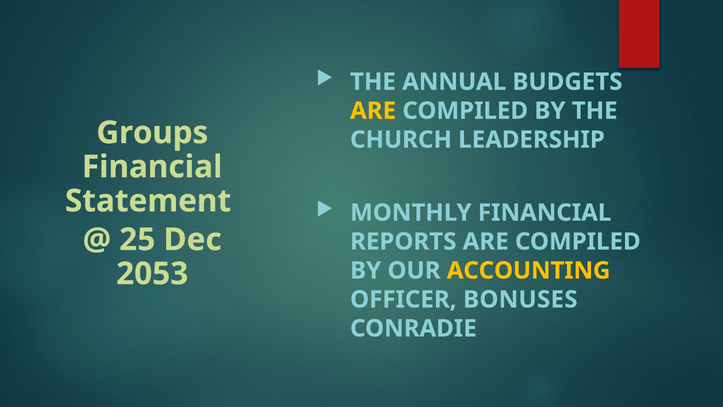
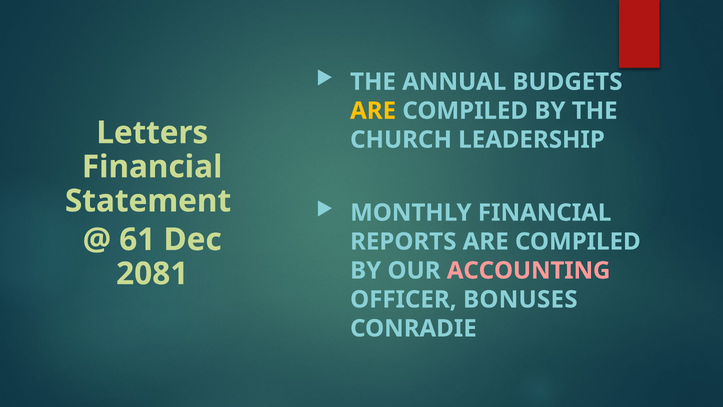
Groups: Groups -> Letters
25: 25 -> 61
ACCOUNTING colour: yellow -> pink
2053: 2053 -> 2081
